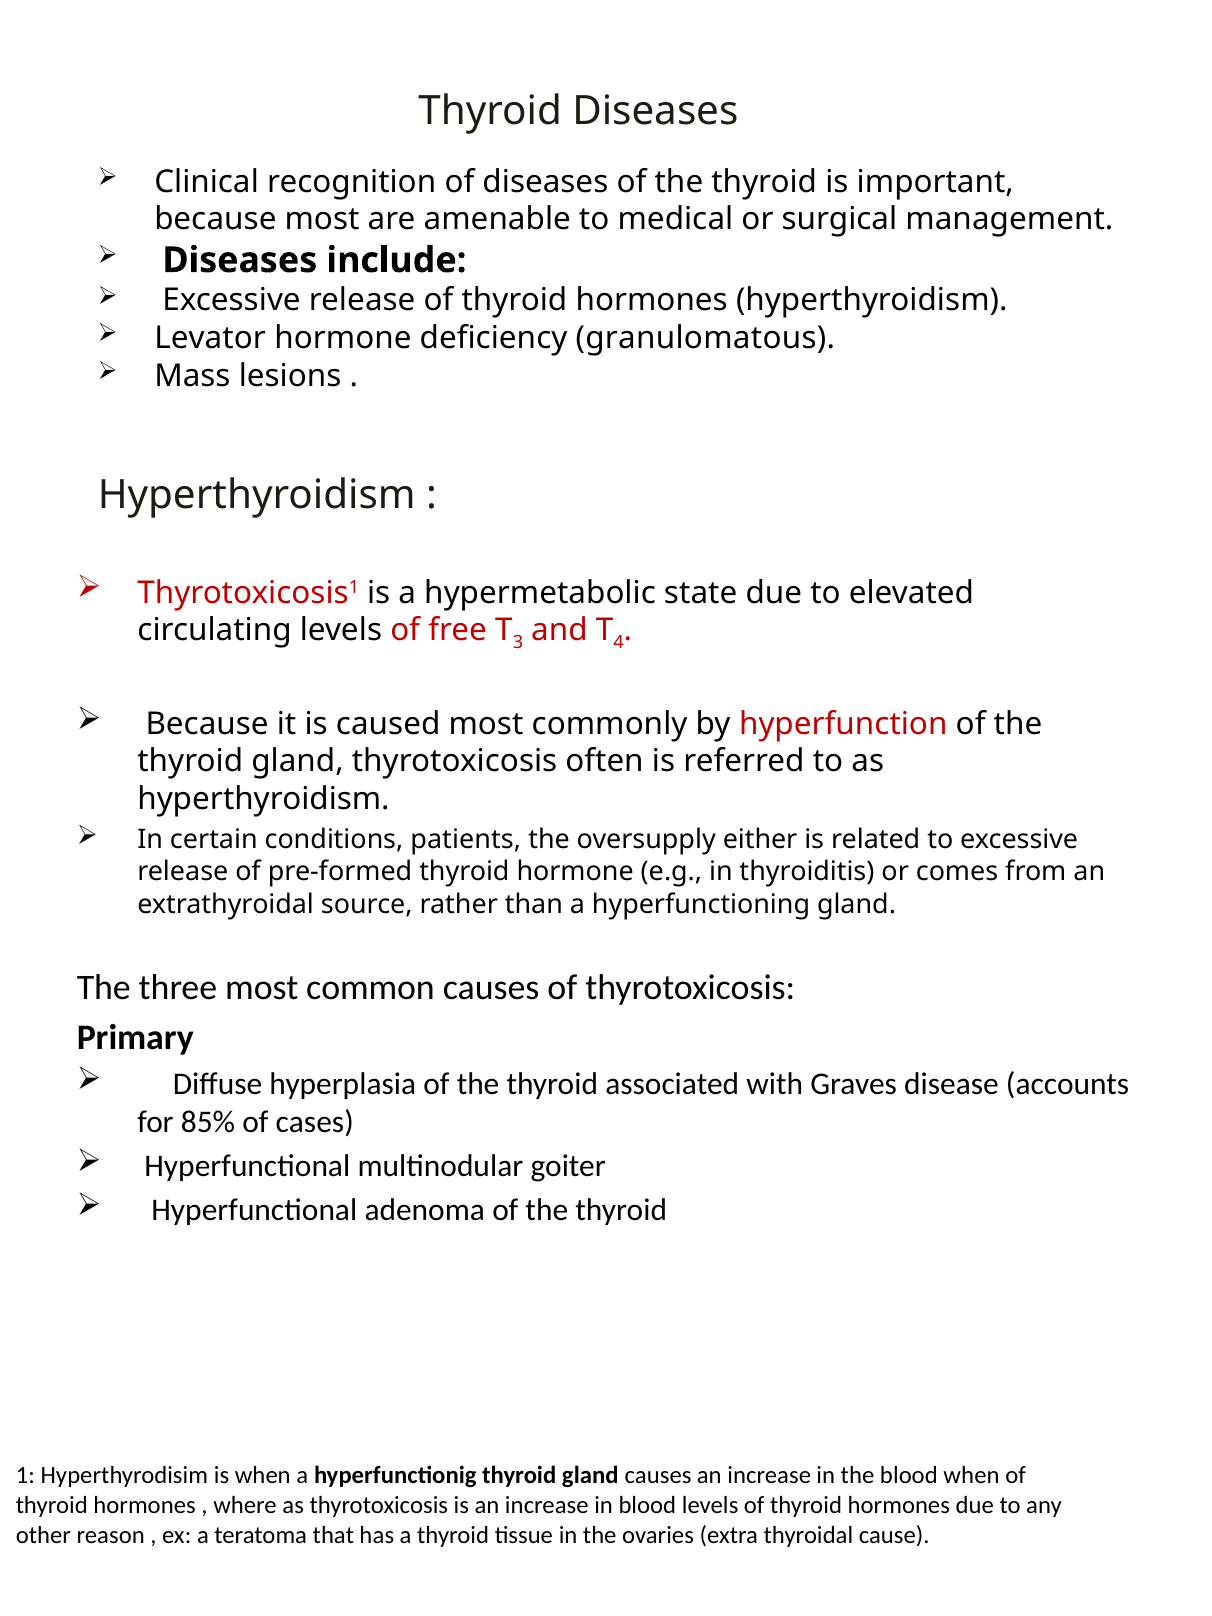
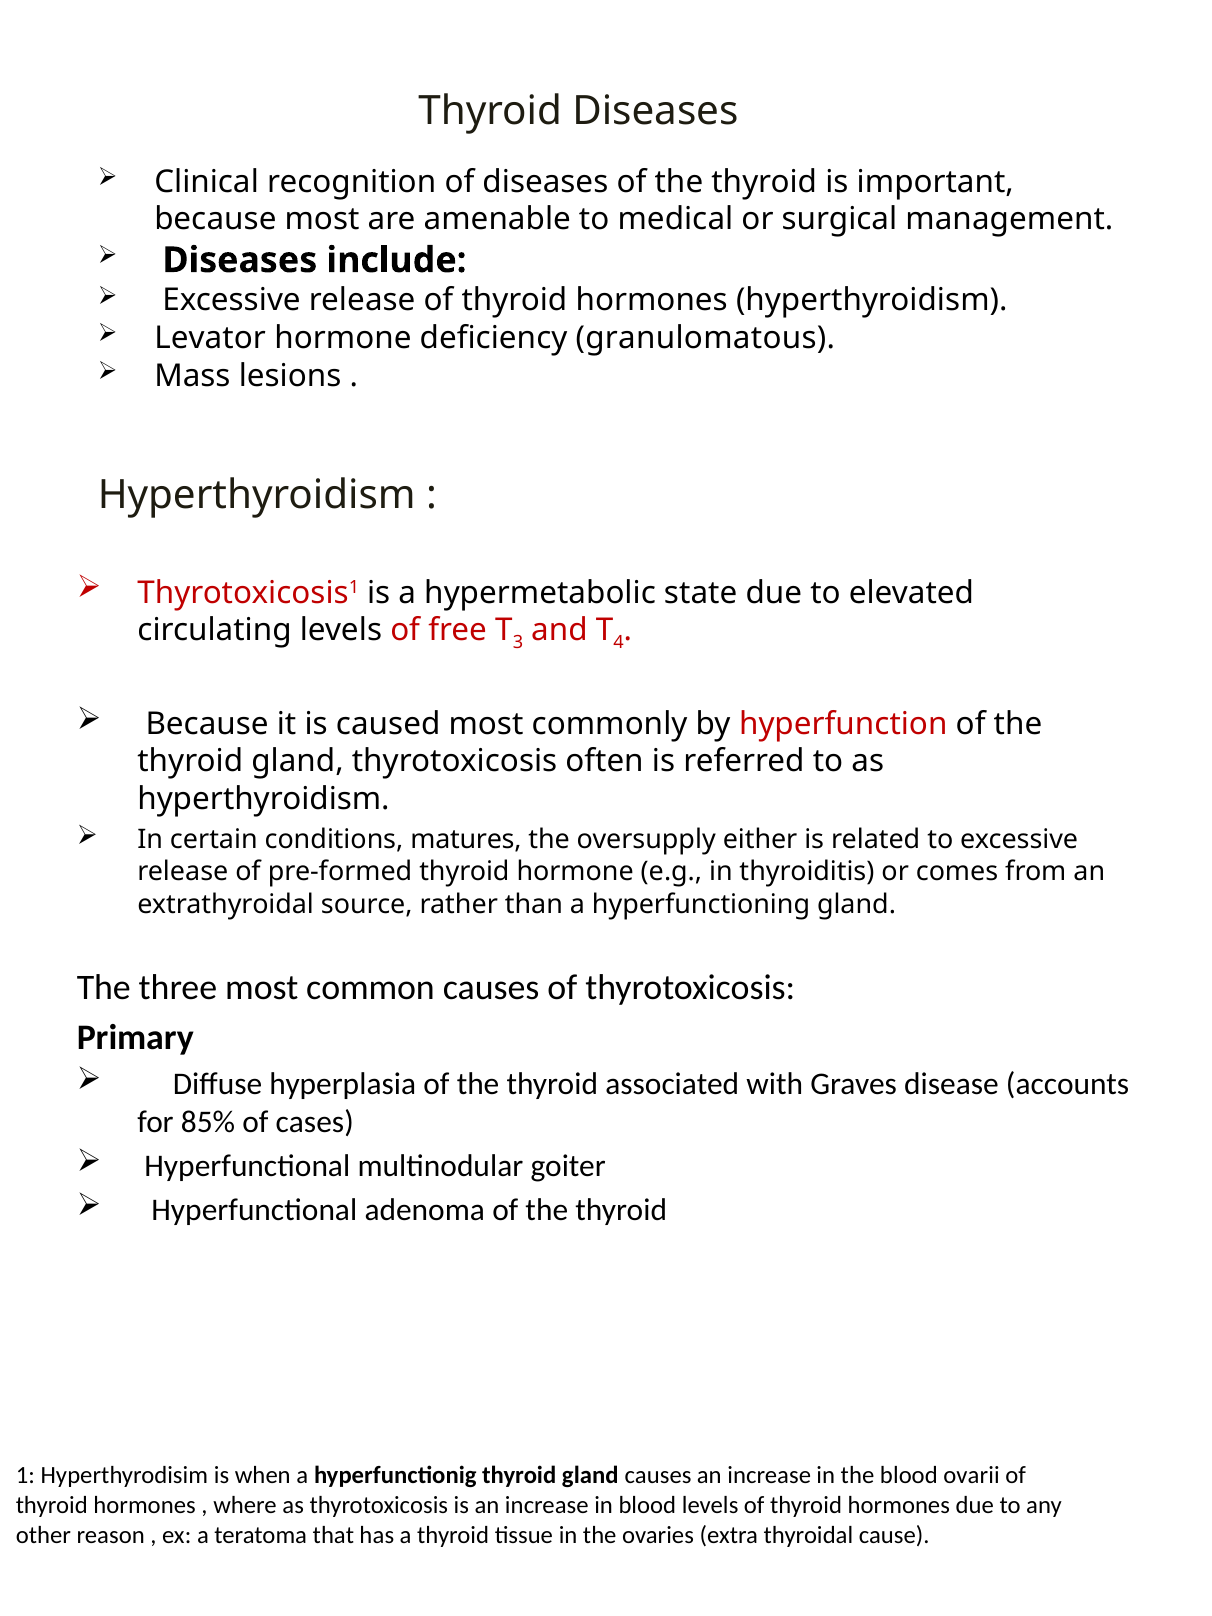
patients: patients -> matures
blood when: when -> ovarii
